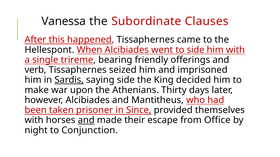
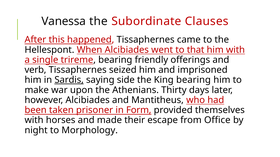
to side: side -> that
King decided: decided -> bearing
Since: Since -> Form
and at (86, 120) underline: present -> none
Conjunction: Conjunction -> Morphology
